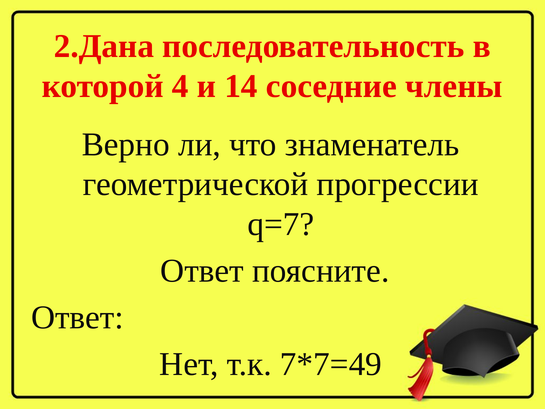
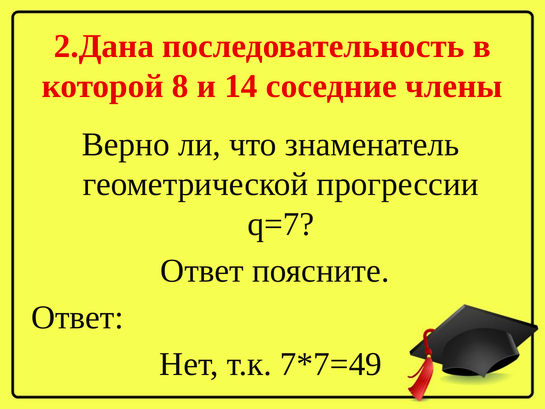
4: 4 -> 8
